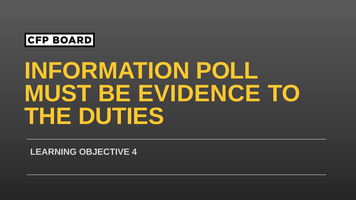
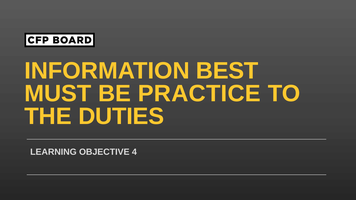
POLL: POLL -> BEST
EVIDENCE: EVIDENCE -> PRACTICE
